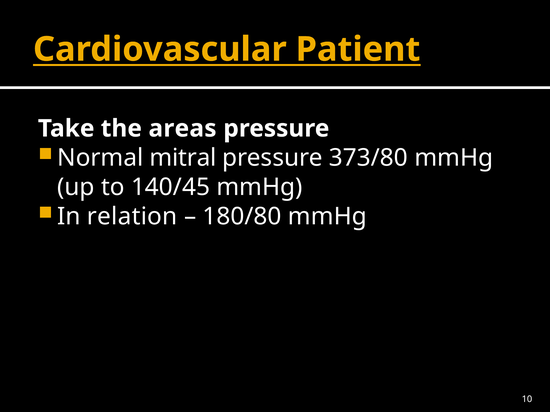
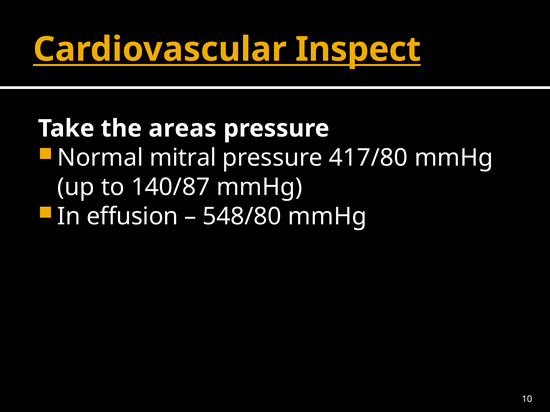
Patient: Patient -> Inspect
373/80: 373/80 -> 417/80
140/45: 140/45 -> 140/87
relation: relation -> effusion
180/80: 180/80 -> 548/80
